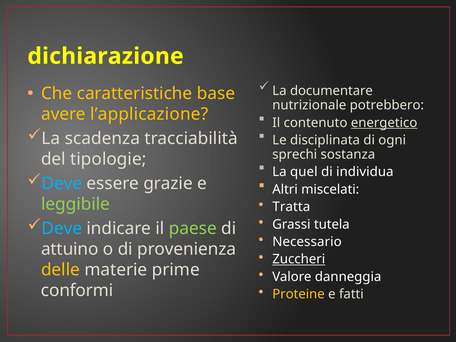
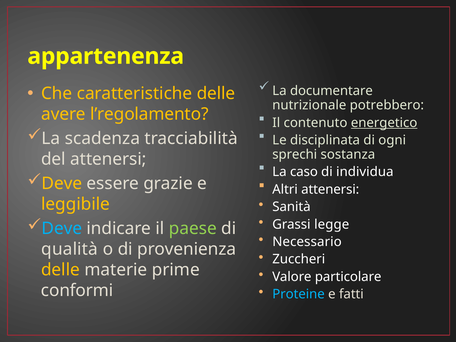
dichiarazione: dichiarazione -> appartenenza
caratteristiche base: base -> delle
l’applicazione: l’applicazione -> l’regolamento
del tipologie: tipologie -> attenersi
quel: quel -> caso
Deve at (62, 183) colour: light blue -> yellow
Altri miscelati: miscelati -> attenersi
Tratta: Tratta -> Sanità
leggibile colour: light green -> yellow
tutela: tutela -> legge
attuino: attuino -> qualità
Zuccheri underline: present -> none
danneggia: danneggia -> particolare
Proteine colour: yellow -> light blue
